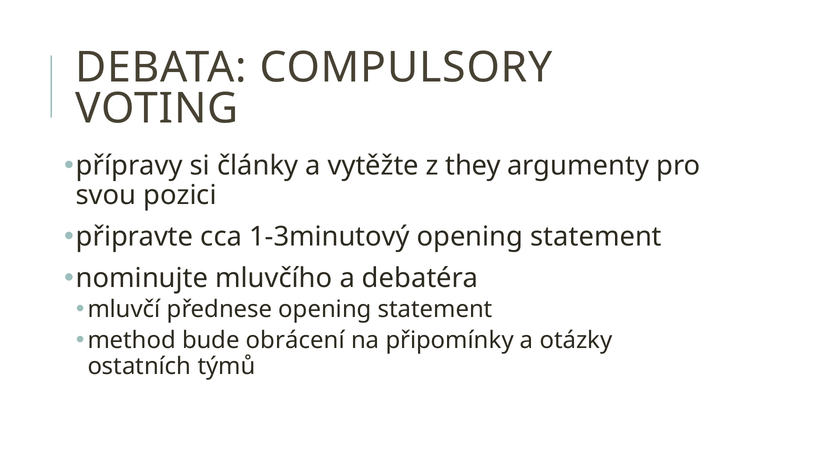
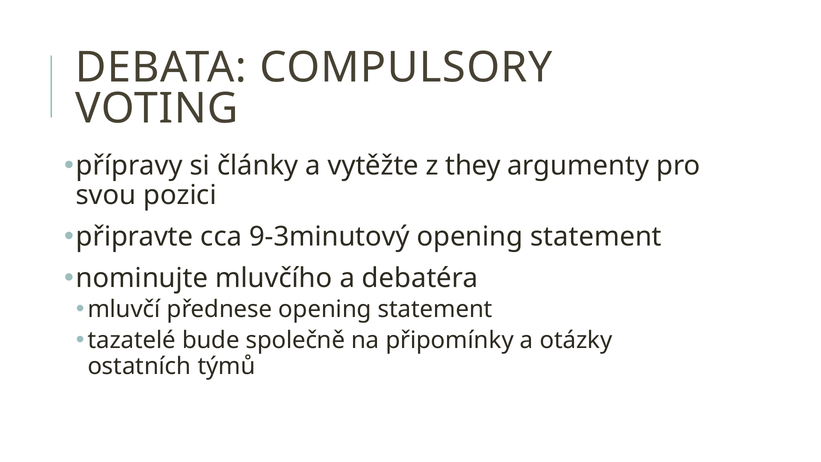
1-3minutový: 1-3minutový -> 9-3minutový
method: method -> tazatelé
obrácení: obrácení -> společně
